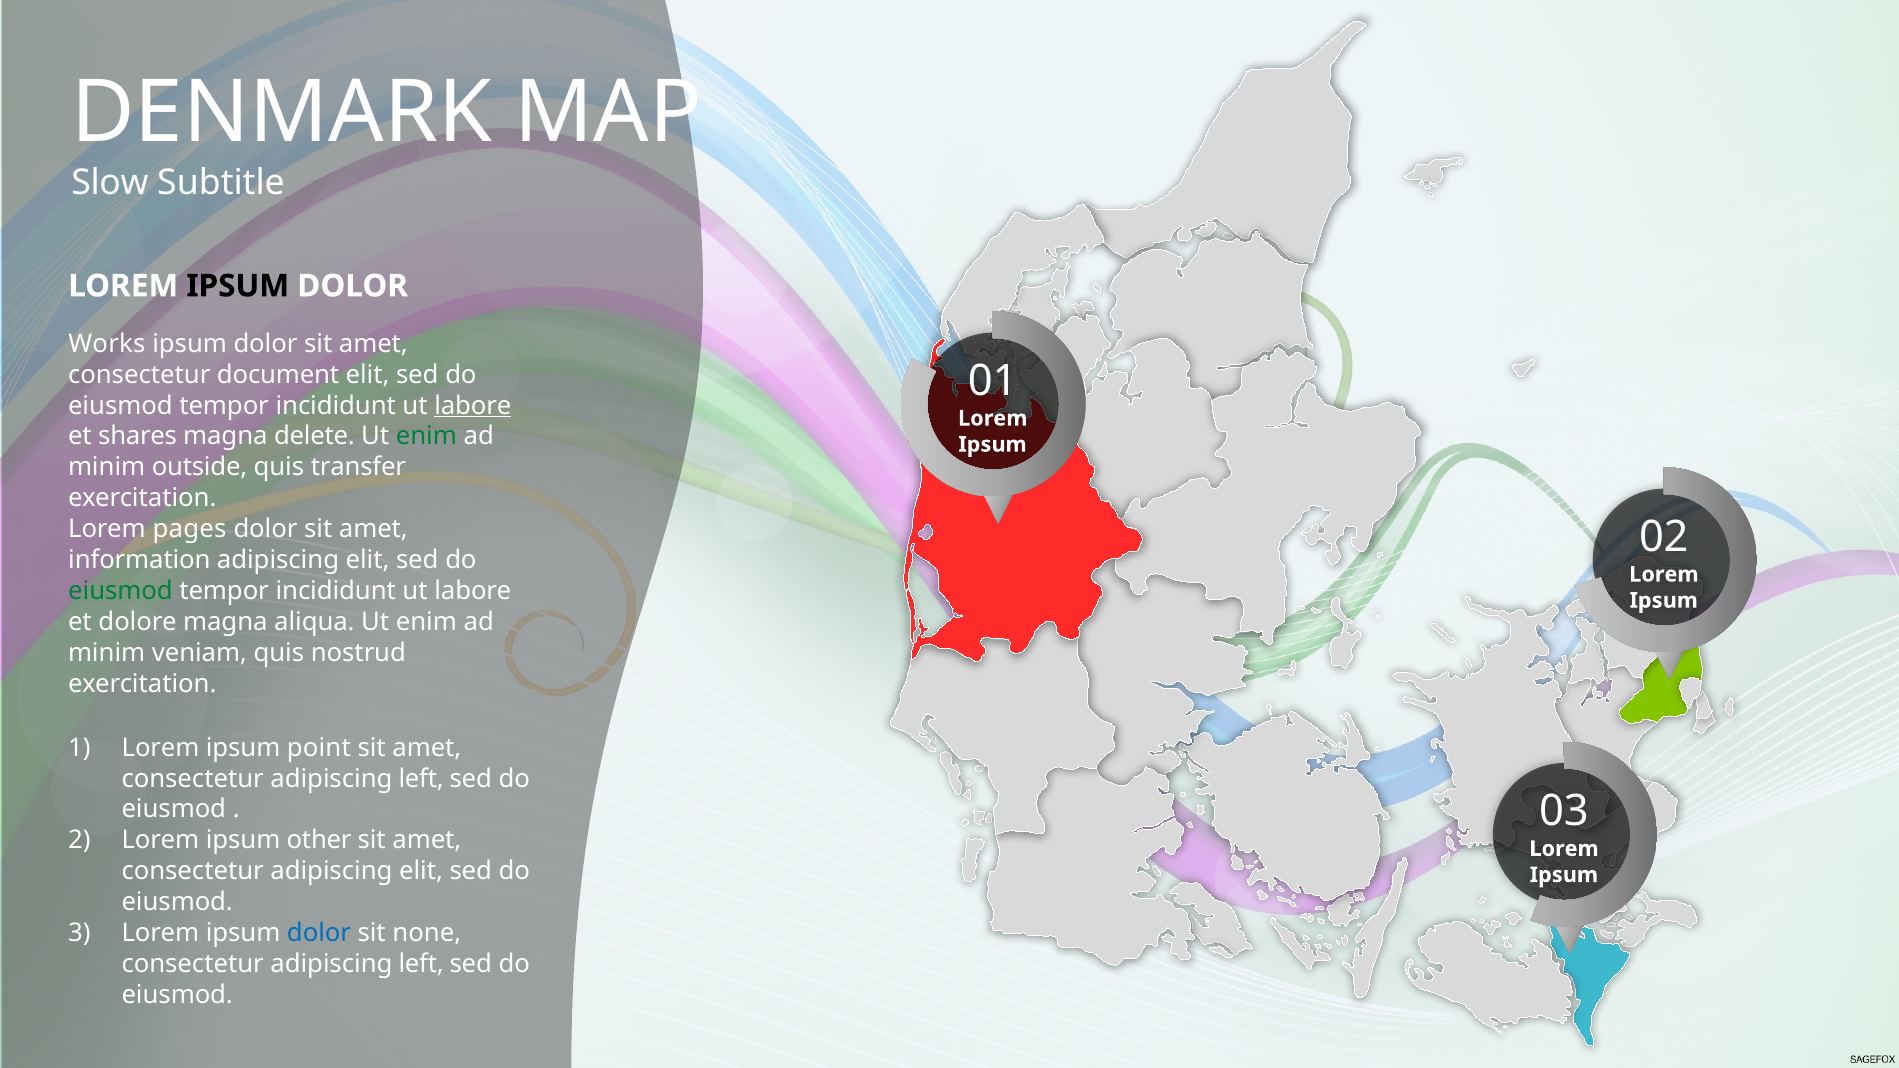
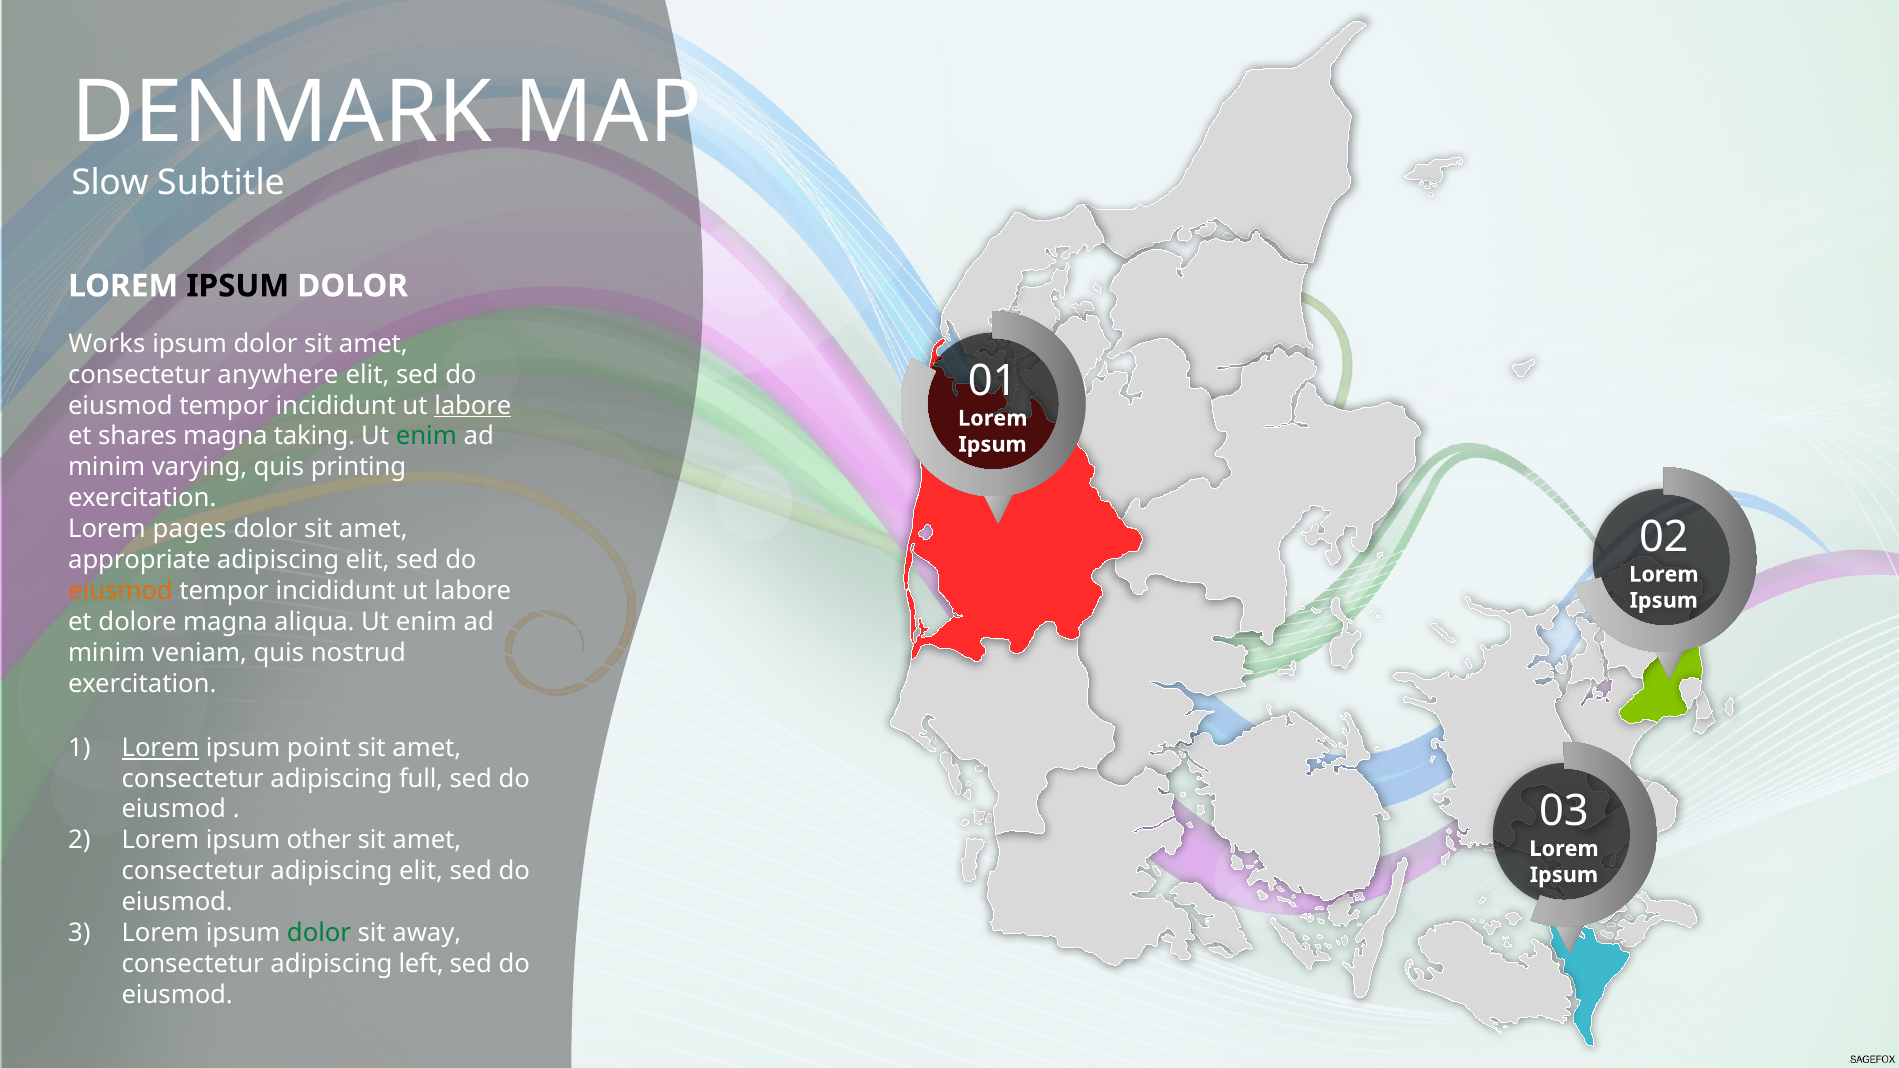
document: document -> anywhere
delete: delete -> taking
outside: outside -> varying
transfer: transfer -> printing
information: information -> appropriate
eiusmod at (120, 591) colour: green -> orange
Lorem at (161, 748) underline: none -> present
left at (421, 779): left -> full
dolor at (319, 933) colour: blue -> green
none: none -> away
